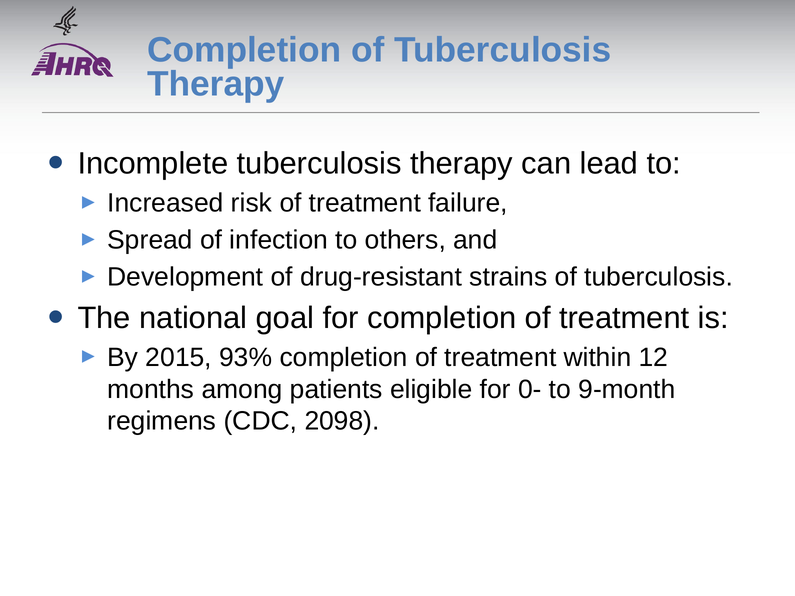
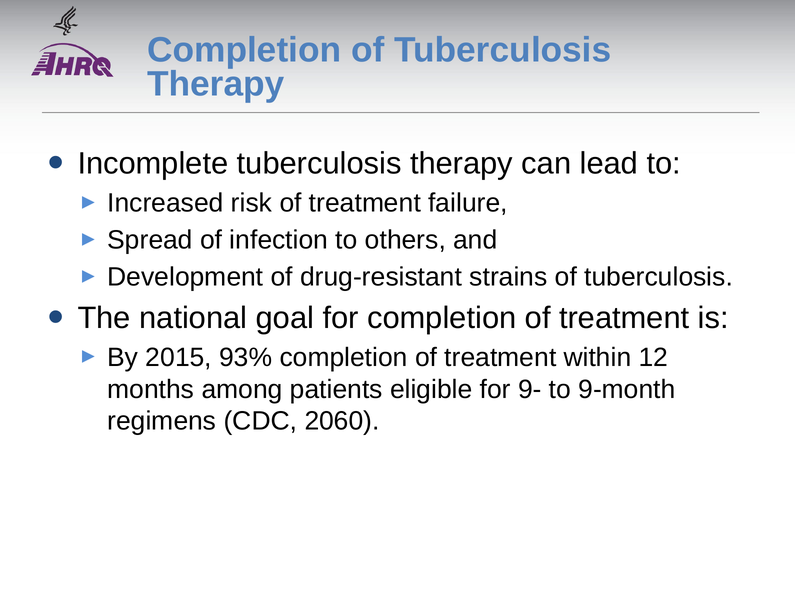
0-: 0- -> 9-
2098: 2098 -> 2060
